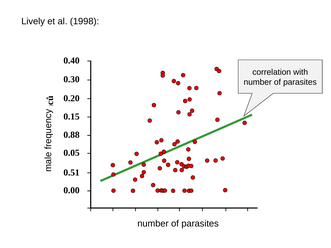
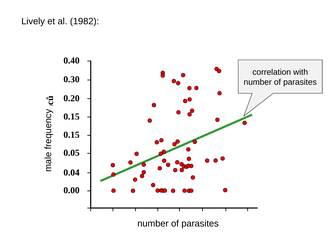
1998: 1998 -> 1982
0.88 at (72, 135): 0.88 -> 0.15
0.51: 0.51 -> 0.04
